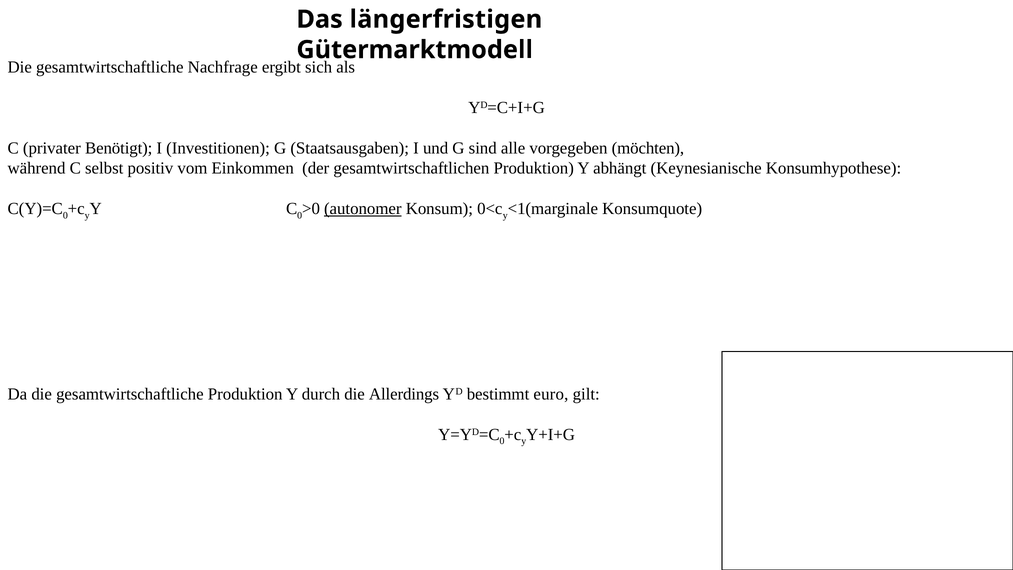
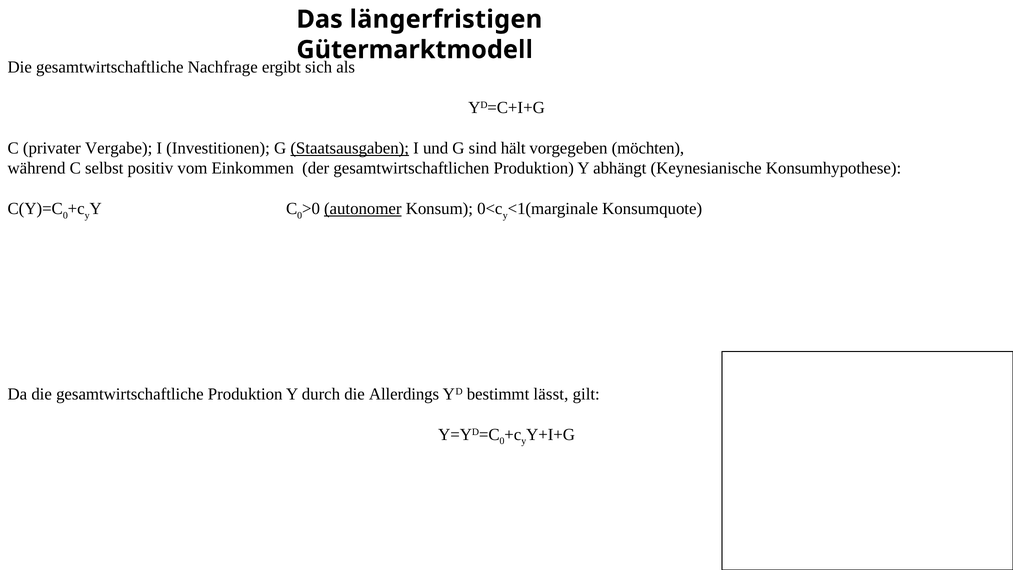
Benötigt: Benötigt -> Vergabe
Staatsausgaben underline: none -> present
alle: alle -> hält
euro: euro -> lässt
